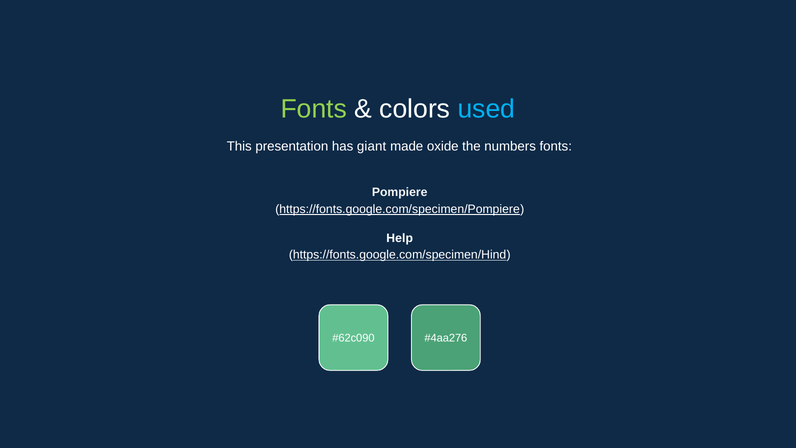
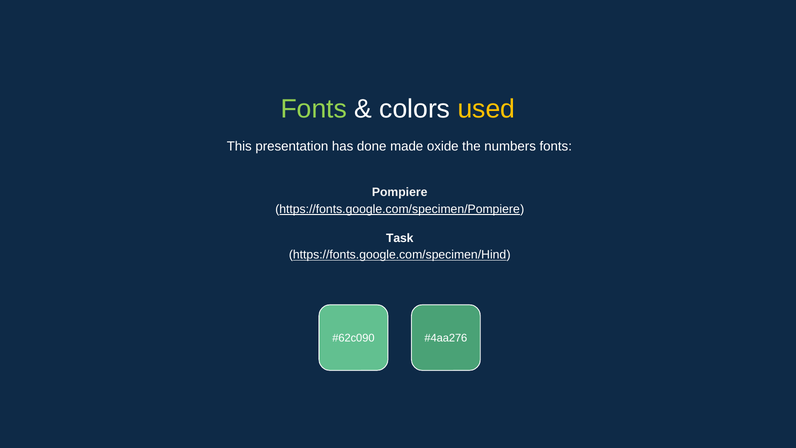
used colour: light blue -> yellow
giant: giant -> done
Help: Help -> Task
